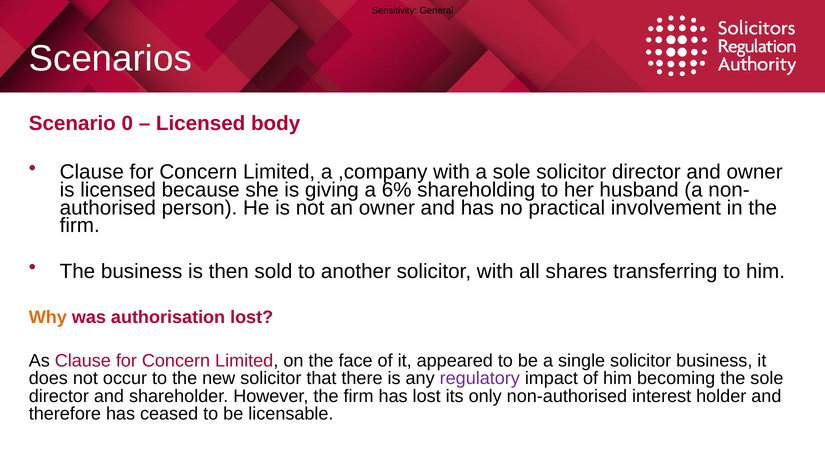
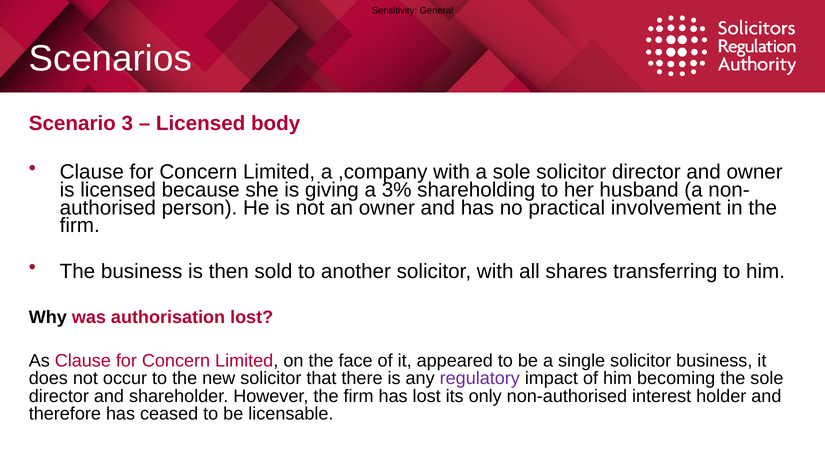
0: 0 -> 3
6%: 6% -> 3%
Why colour: orange -> black
